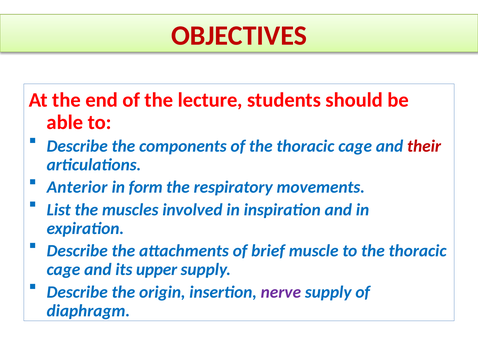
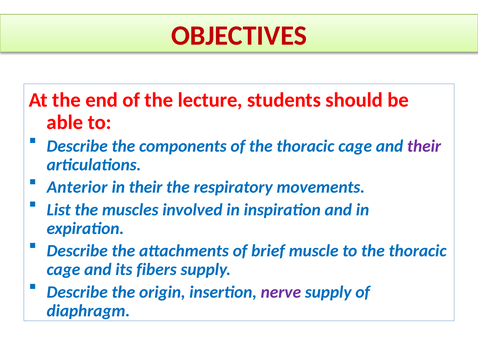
their at (424, 146) colour: red -> purple
in form: form -> their
upper: upper -> fibers
